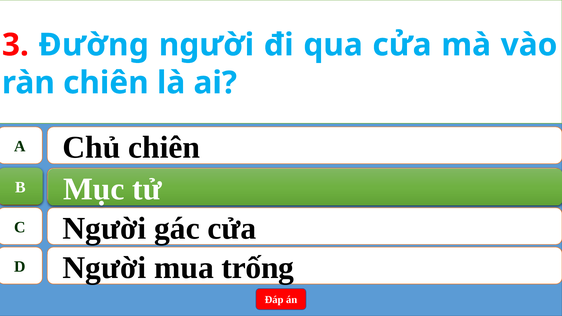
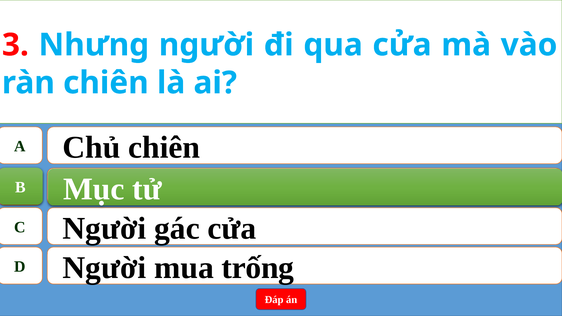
Đường: Đường -> Nhưng
